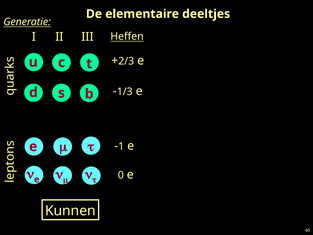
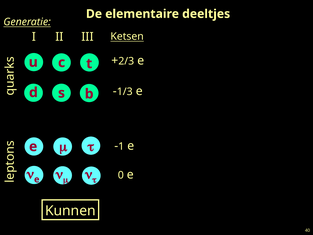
Heffen: Heffen -> Ketsen
